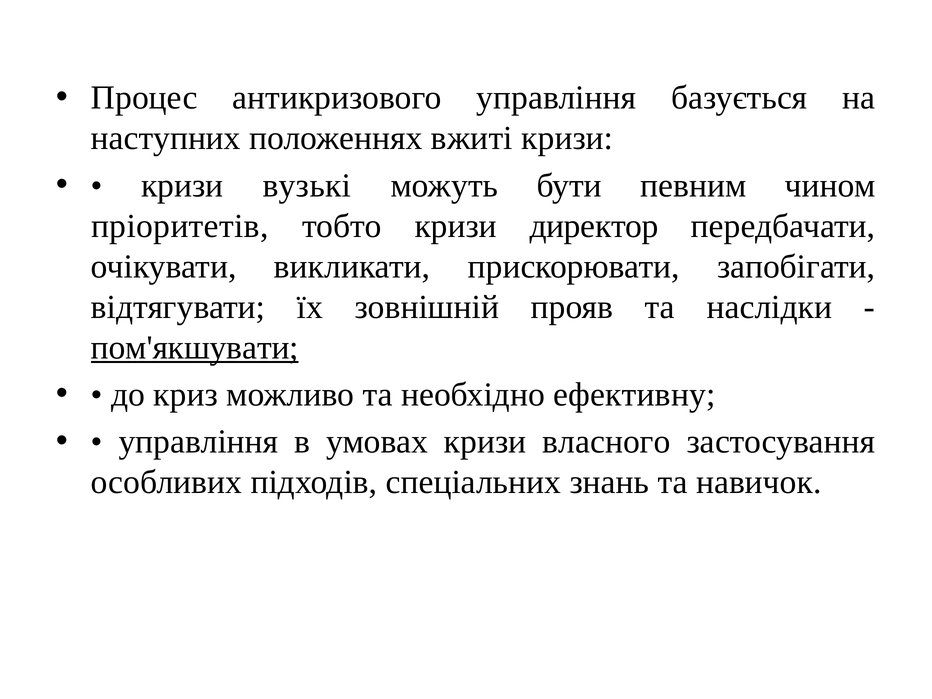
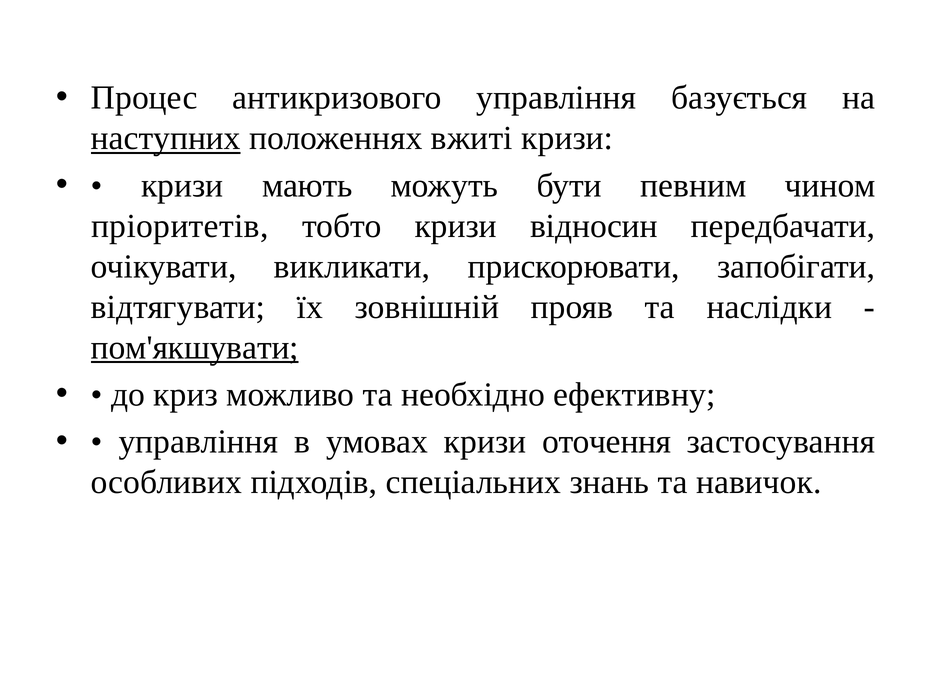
наступних underline: none -> present
вузькі: вузькі -> мають
директор: директор -> відносин
власного: власного -> оточення
